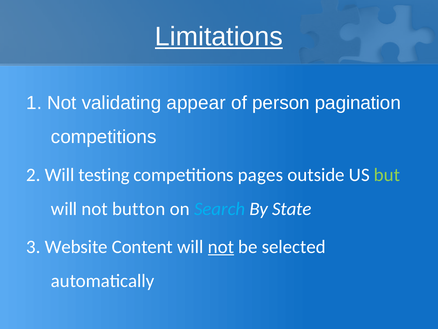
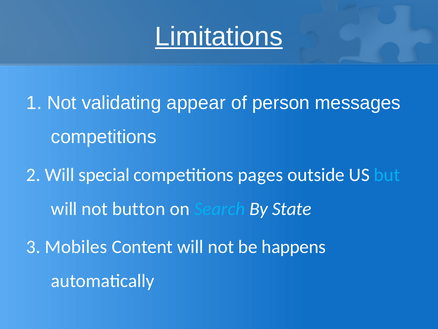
pagination: pagination -> messages
testing: testing -> special
but colour: light green -> light blue
Website: Website -> Mobiles
not at (221, 246) underline: present -> none
selected: selected -> happens
